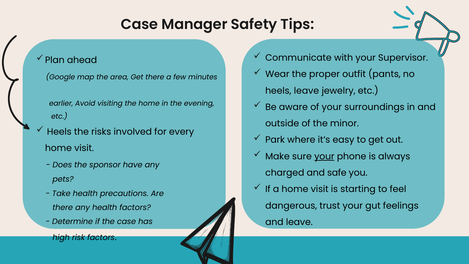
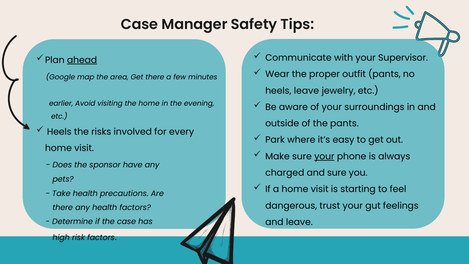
ahead underline: none -> present
the minor: minor -> pants
and safe: safe -> sure
